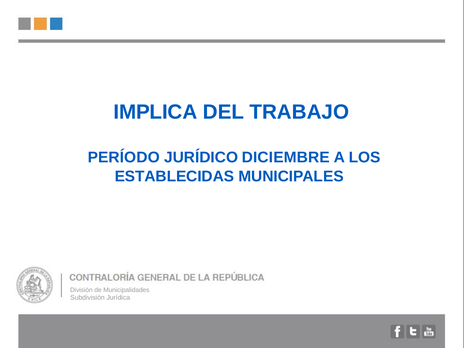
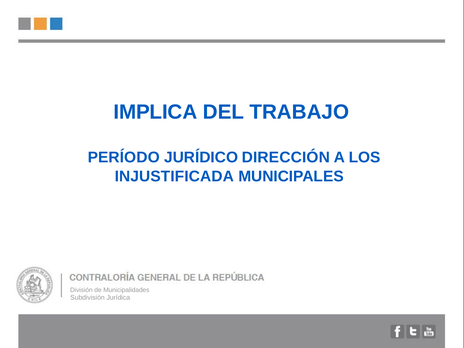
DICIEMBRE: DICIEMBRE -> DIRECCIÓN
ESTABLECIDAS: ESTABLECIDAS -> INJUSTIFICADA
